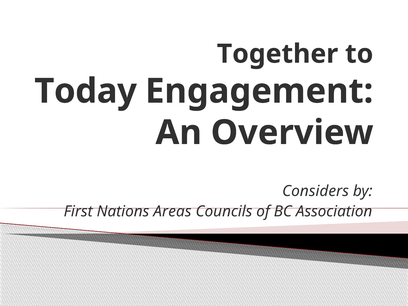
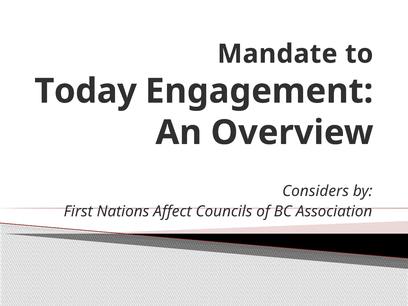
Together: Together -> Mandate
Areas: Areas -> Affect
